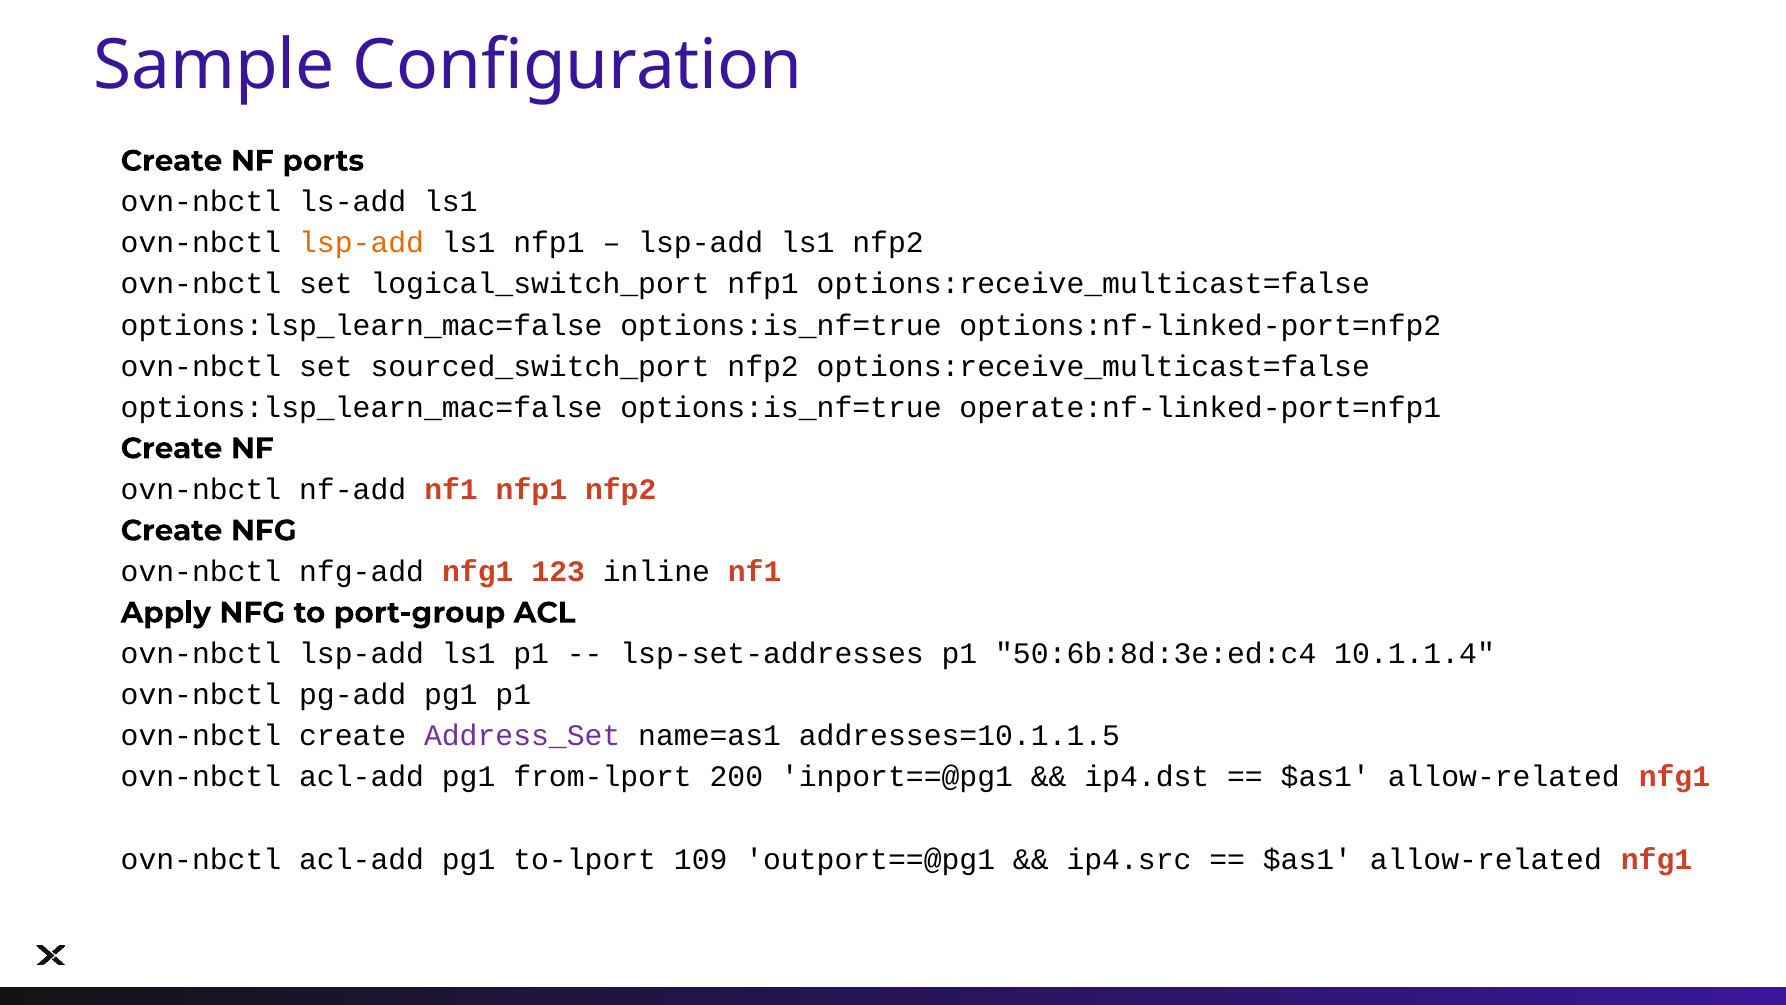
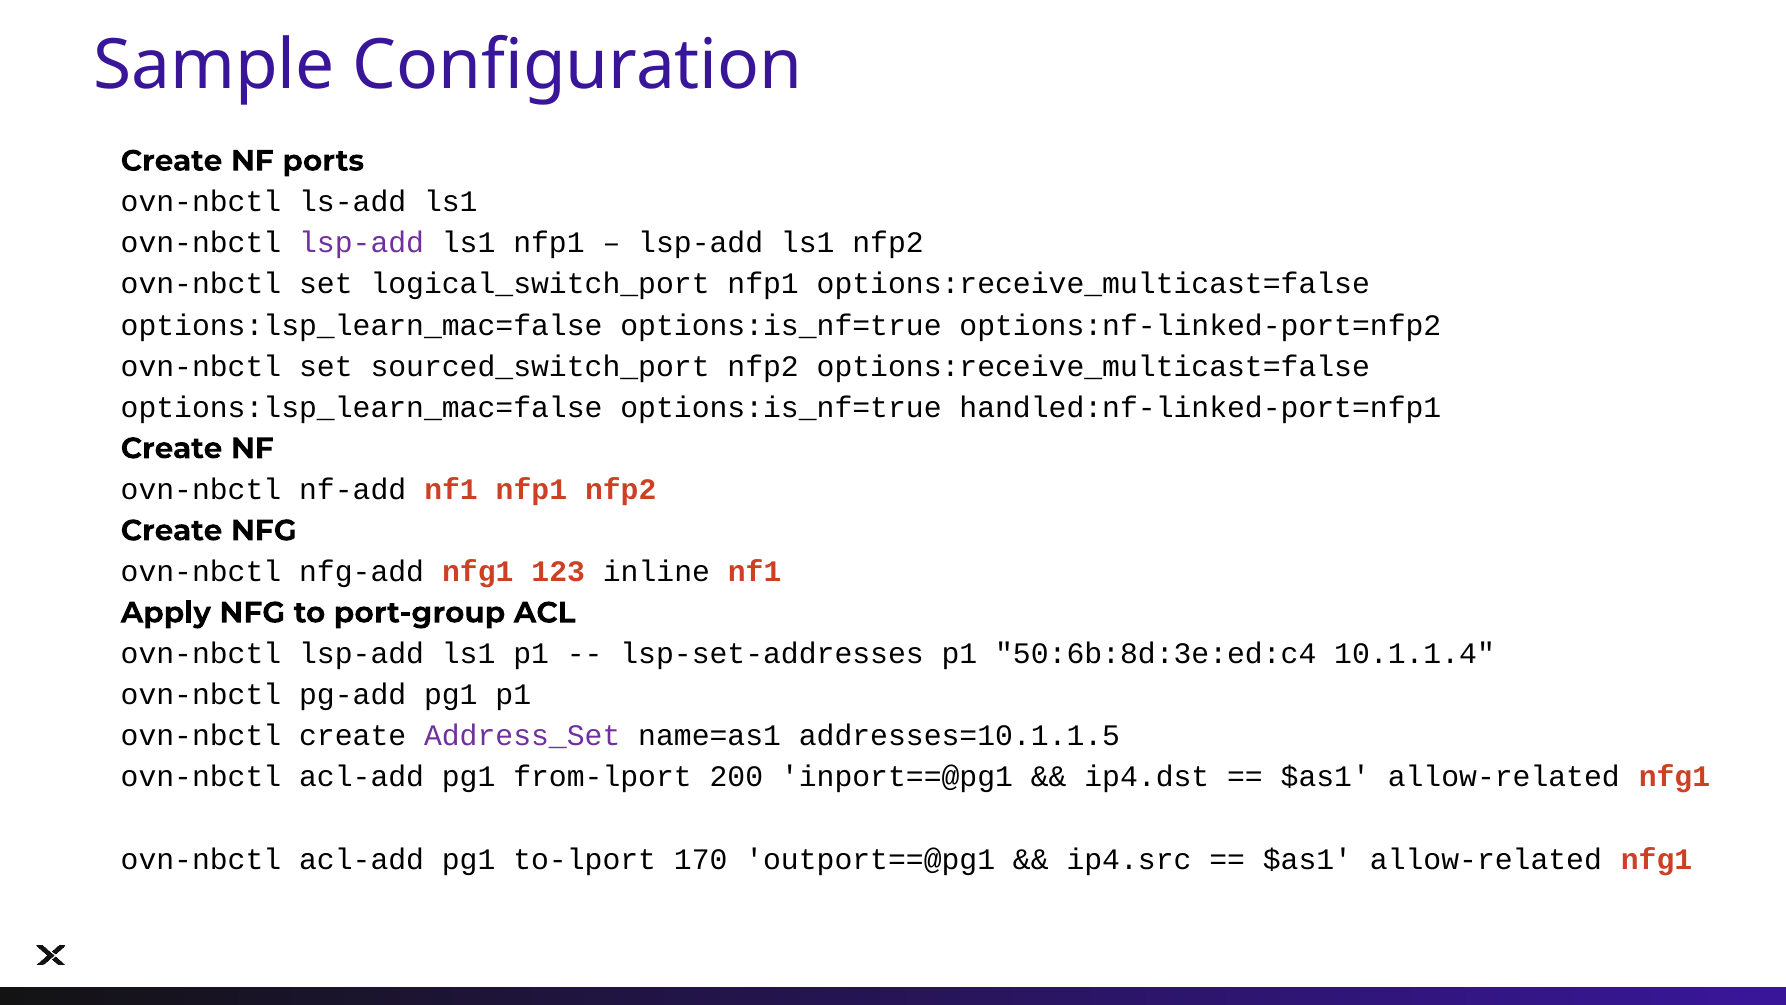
lsp-add at (362, 243) colour: orange -> purple
operate:nf-linked-port=nfp1: operate:nf-linked-port=nfp1 -> handled:nf-linked-port=nfp1
109: 109 -> 170
